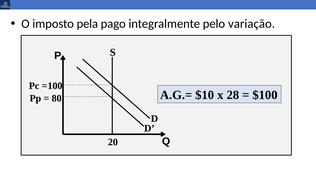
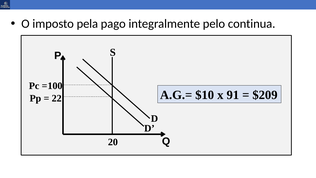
variação: variação -> continua
28: 28 -> 91
$100: $100 -> $209
80: 80 -> 22
